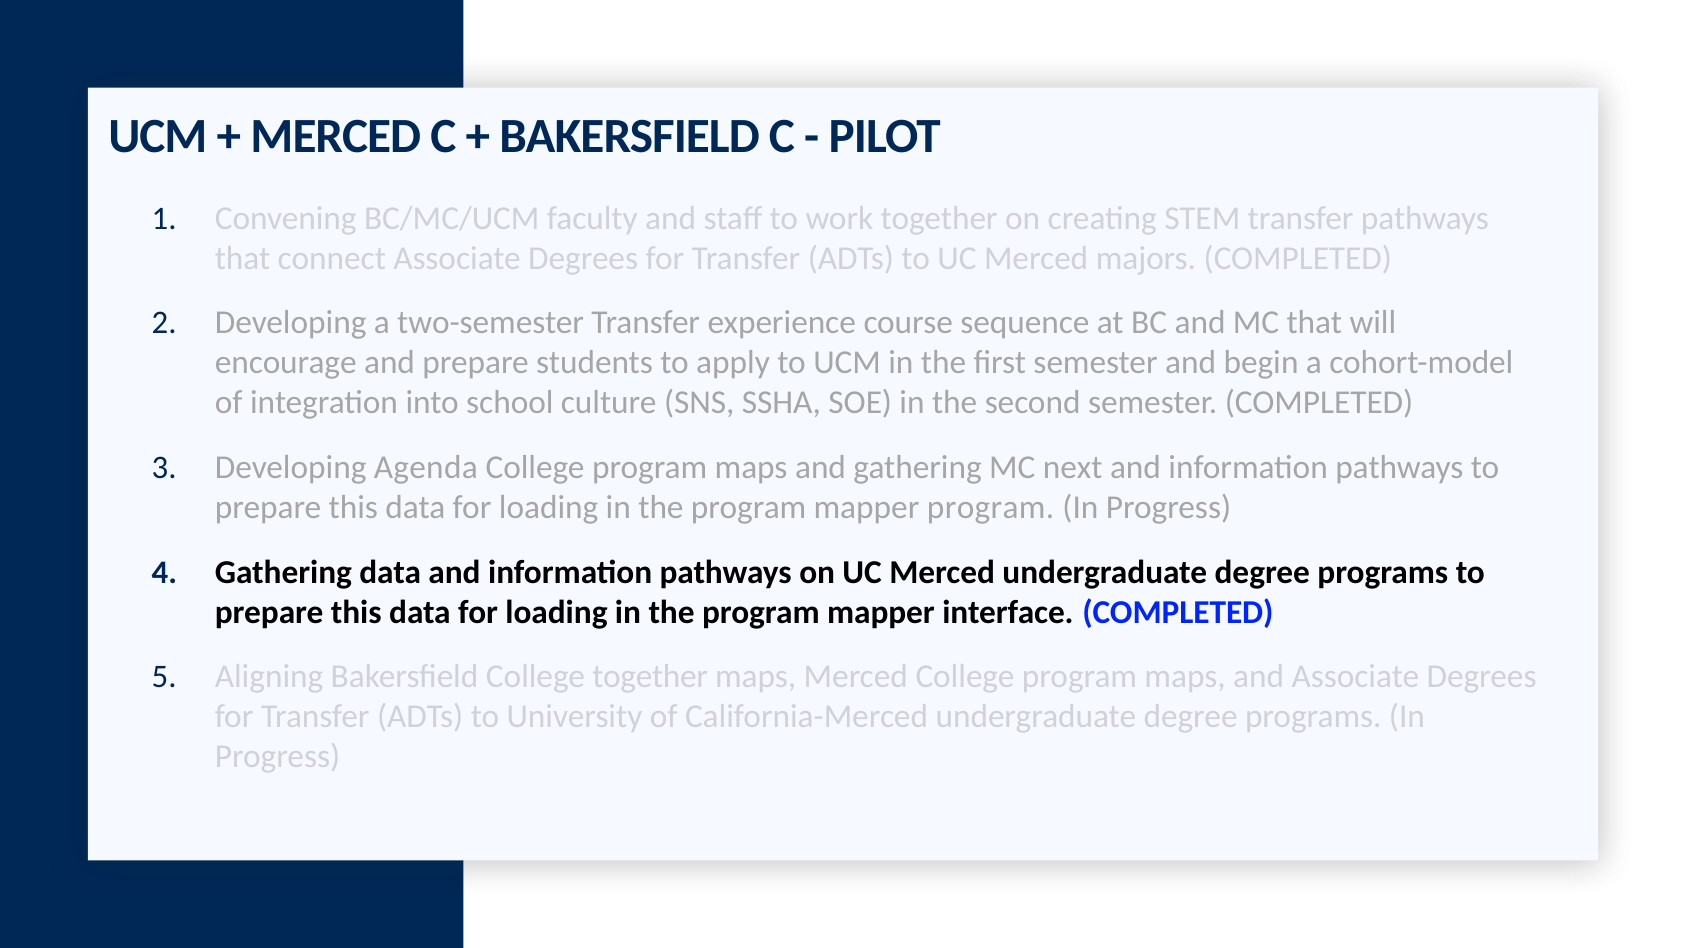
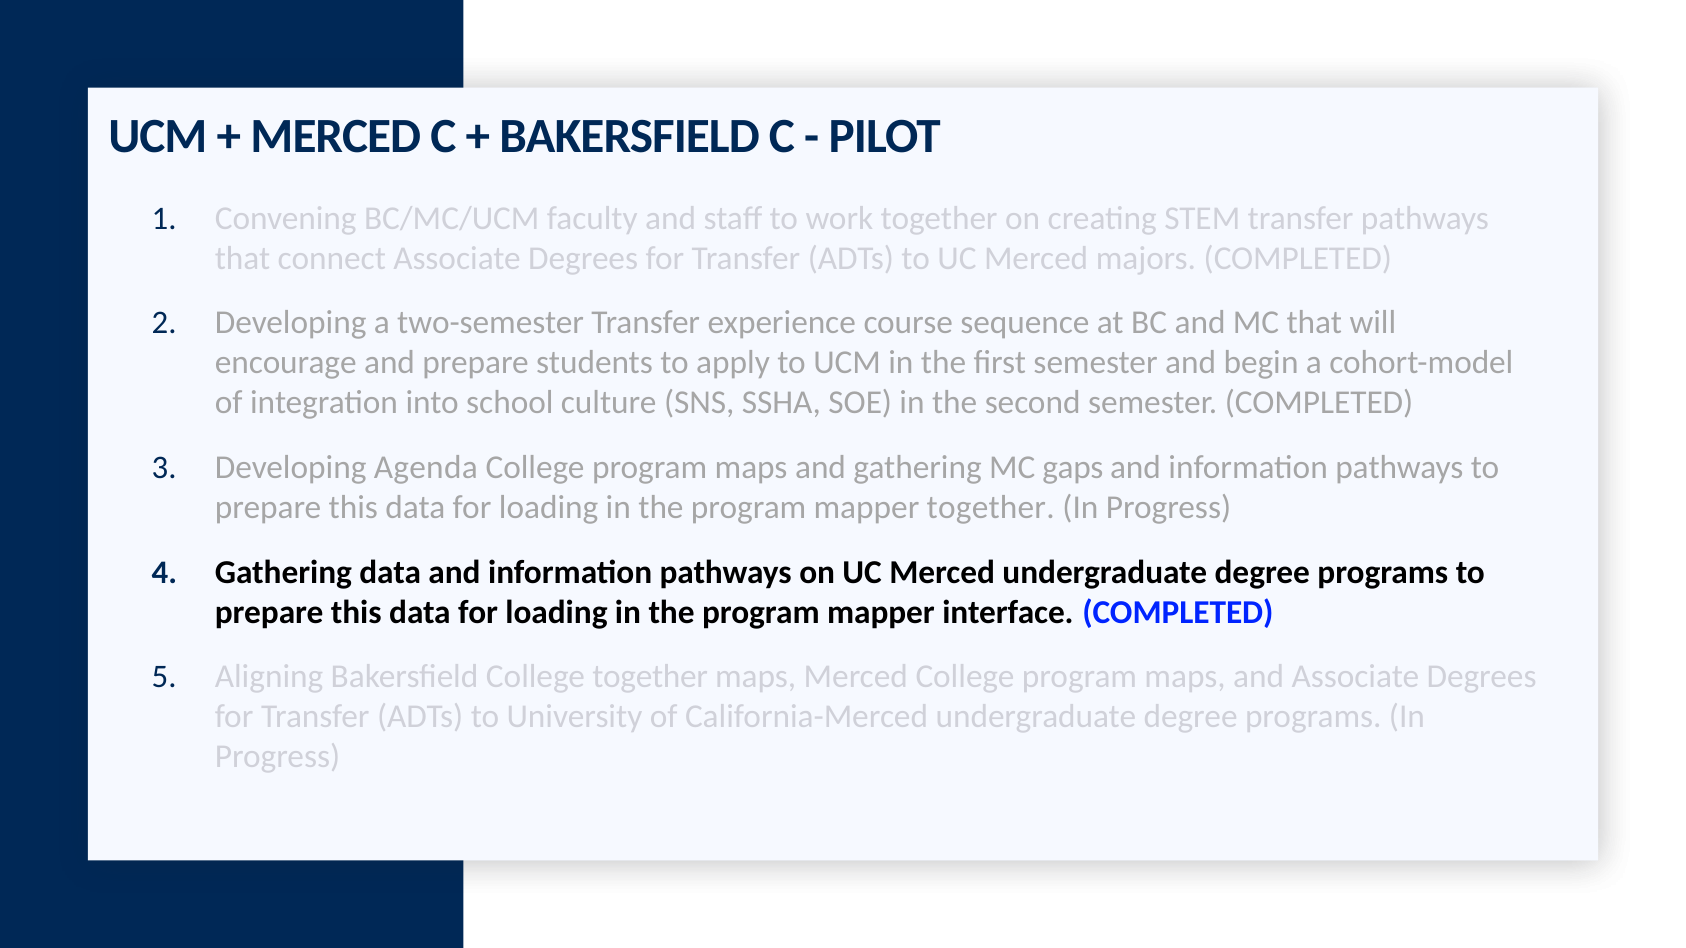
next: next -> gaps
mapper program: program -> together
